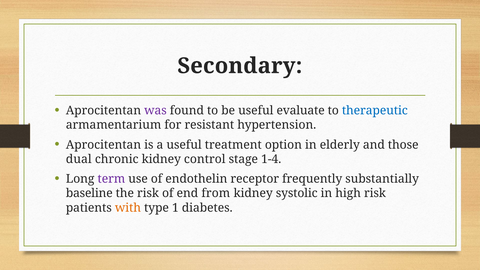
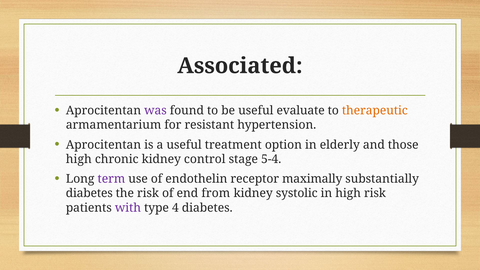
Secondary: Secondary -> Associated
therapeutic colour: blue -> orange
dual at (79, 159): dual -> high
1-4: 1-4 -> 5-4
frequently: frequently -> maximally
baseline at (89, 193): baseline -> diabetes
with colour: orange -> purple
1: 1 -> 4
